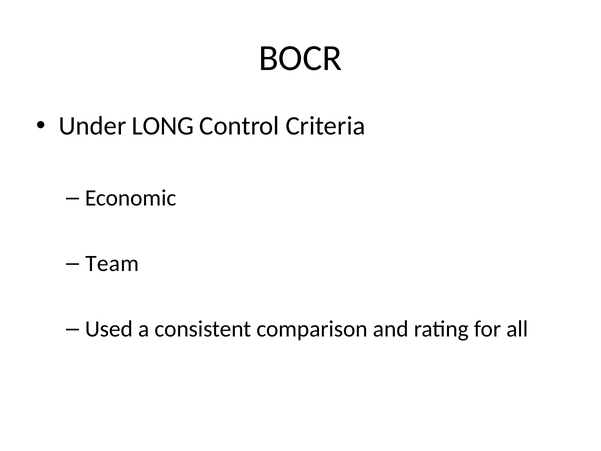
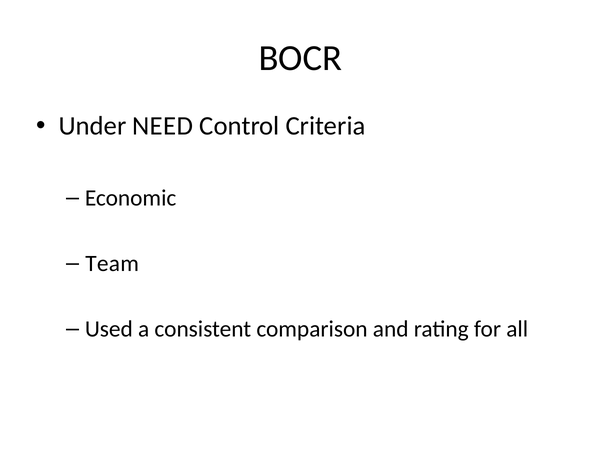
LONG: LONG -> NEED
